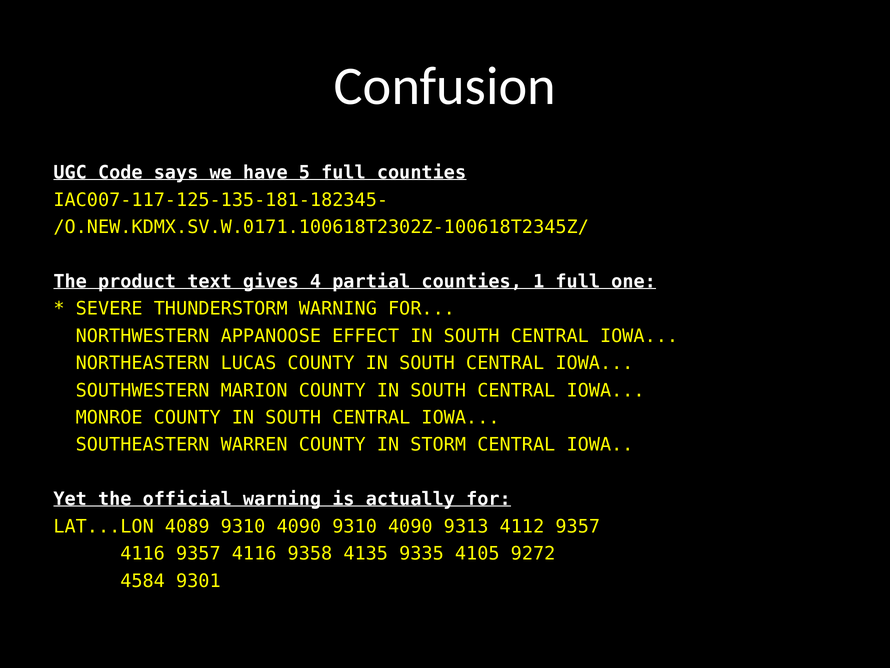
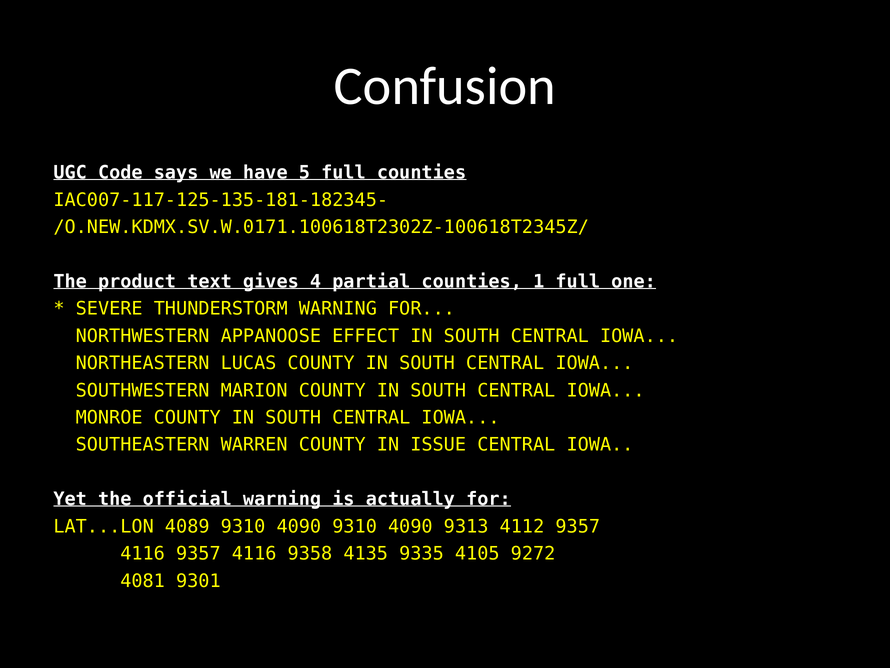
STORM: STORM -> ISSUE
4584: 4584 -> 4081
